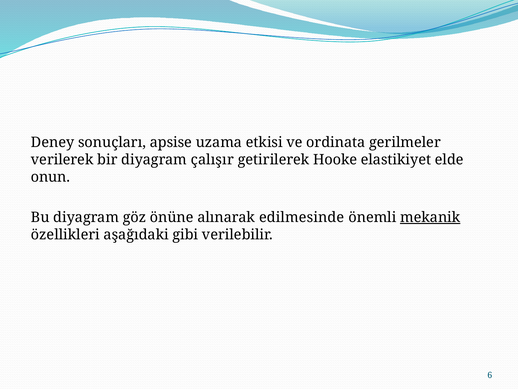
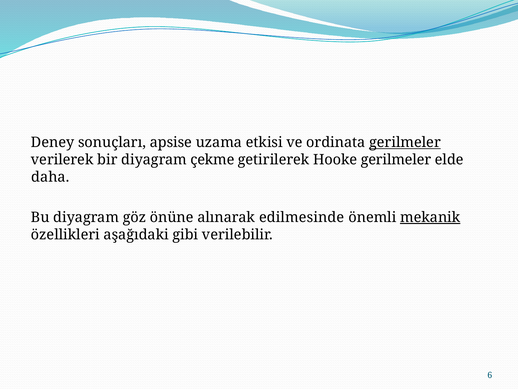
gerilmeler at (405, 142) underline: none -> present
çalışır: çalışır -> çekme
Hooke elastikiyet: elastikiyet -> gerilmeler
onun: onun -> daha
